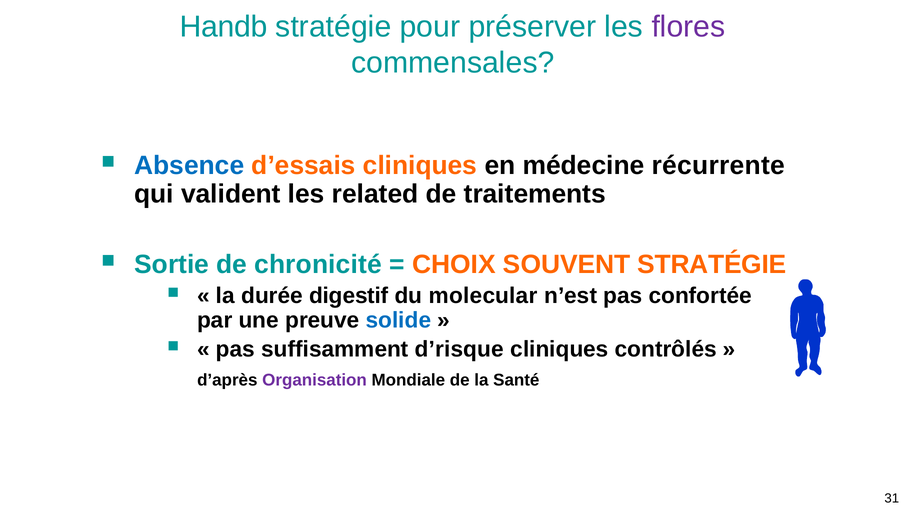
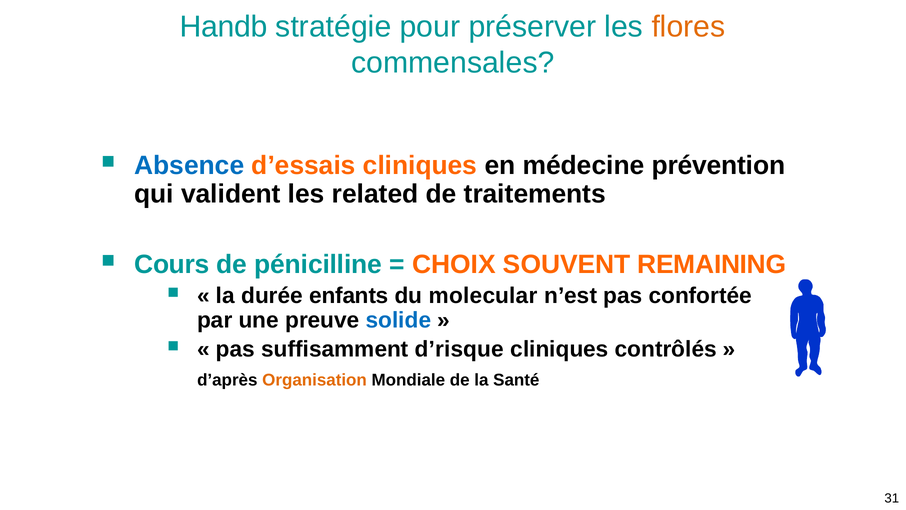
flores colour: purple -> orange
récurrente: récurrente -> prévention
Sortie: Sortie -> Cours
chronicité: chronicité -> pénicilline
SOUVENT STRATÉGIE: STRATÉGIE -> REMAINING
digestif: digestif -> enfants
Organisation colour: purple -> orange
